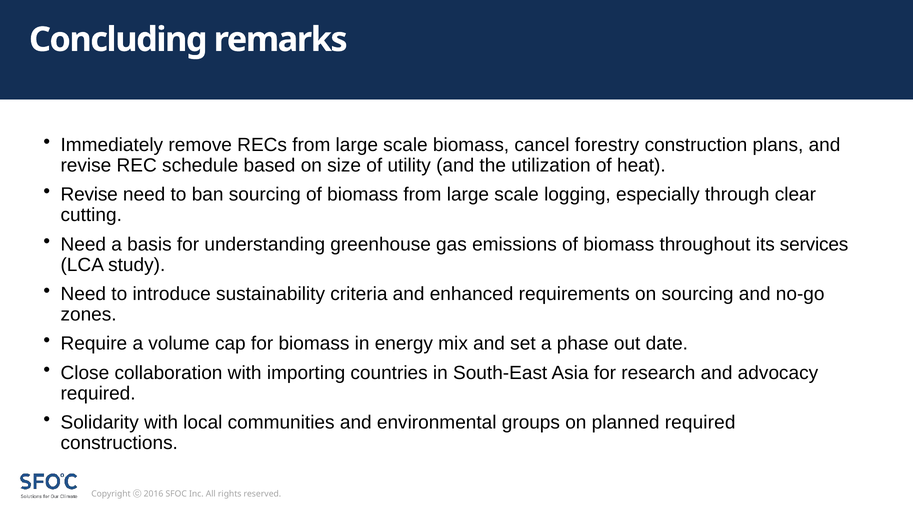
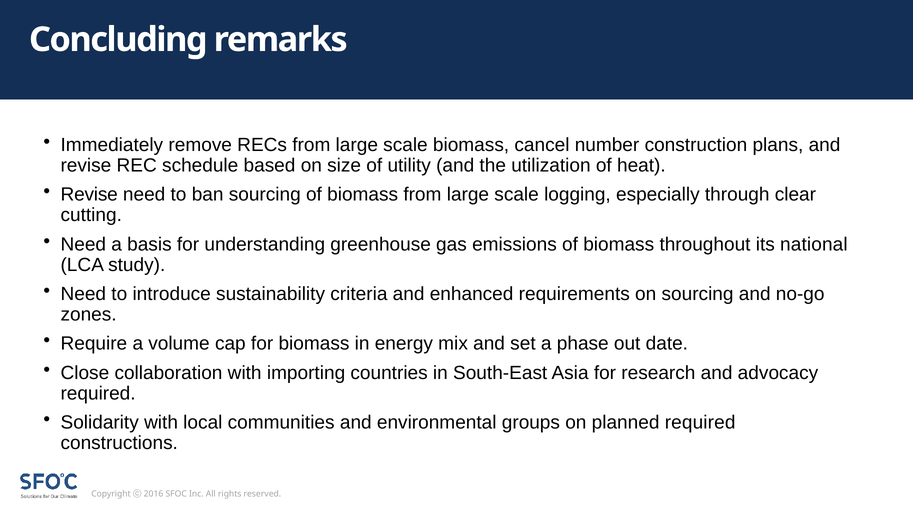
forestry: forestry -> number
services: services -> national
